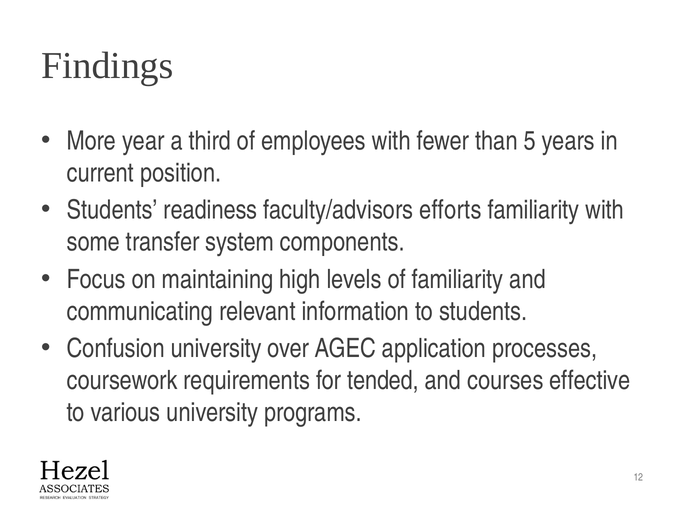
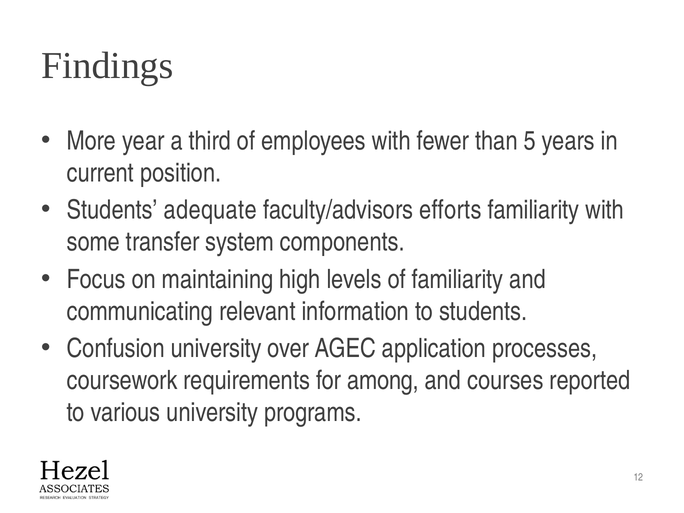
readiness: readiness -> adequate
tended: tended -> among
effective: effective -> reported
